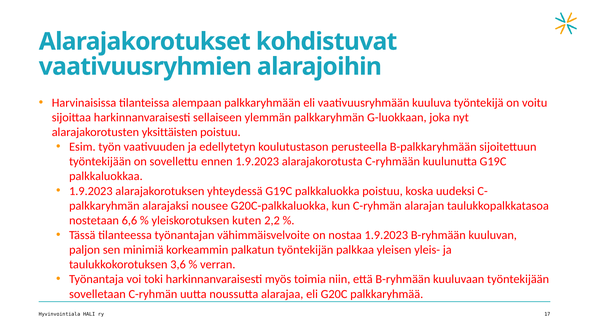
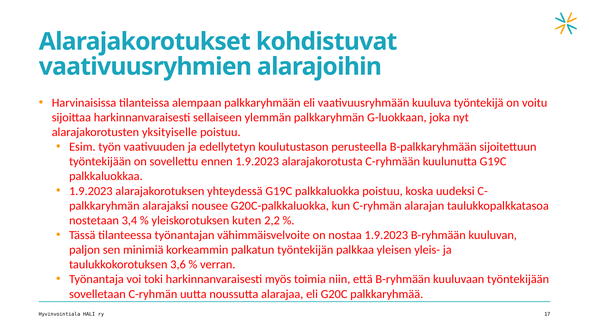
yksittäisten: yksittäisten -> yksityiselle
6,6: 6,6 -> 3,4
